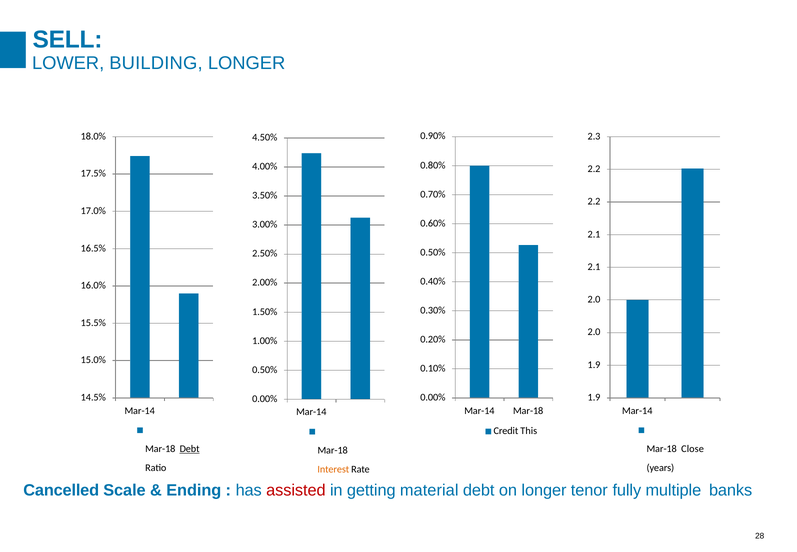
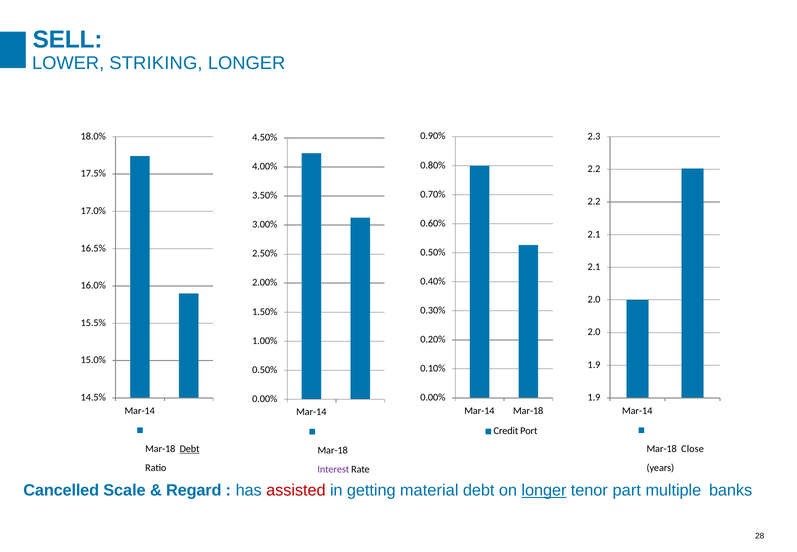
BUILDING: BUILDING -> STRIKING
This: This -> Port
Interest colour: orange -> purple
Ending: Ending -> Regard
longer at (544, 490) underline: none -> present
fully: fully -> part
